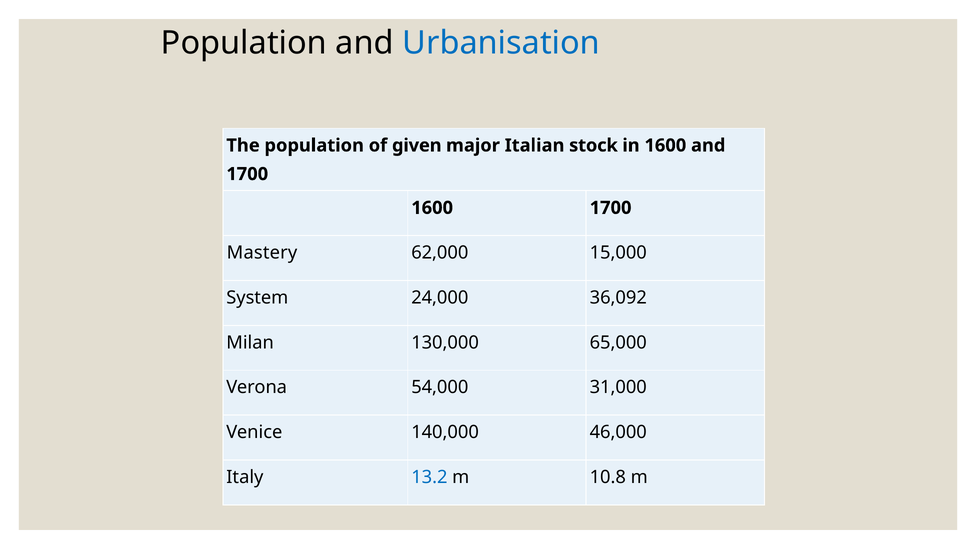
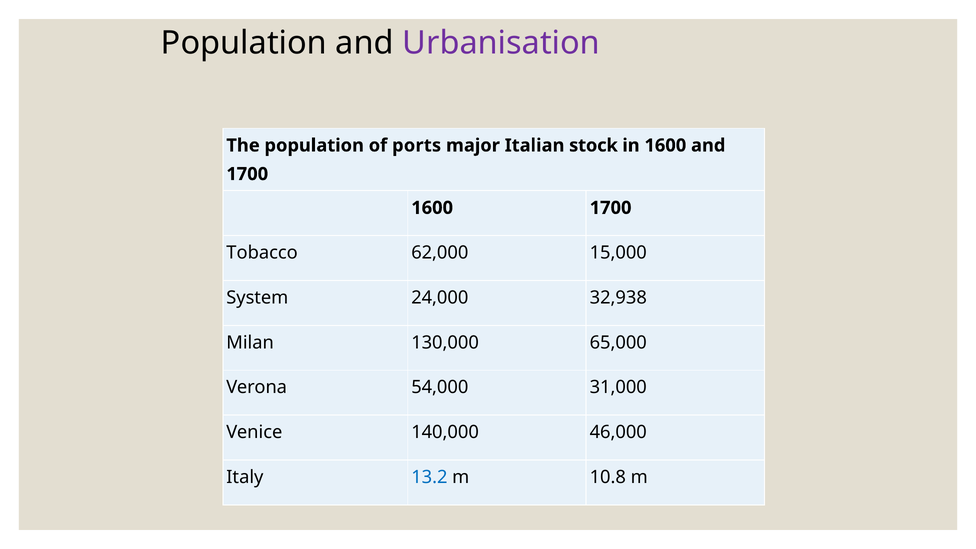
Urbanisation colour: blue -> purple
given: given -> ports
Mastery: Mastery -> Tobacco
36,092: 36,092 -> 32,938
